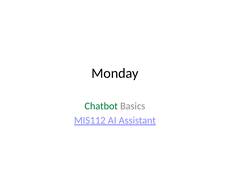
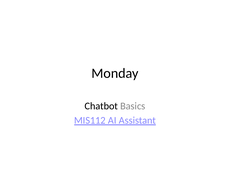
Chatbot colour: green -> black
